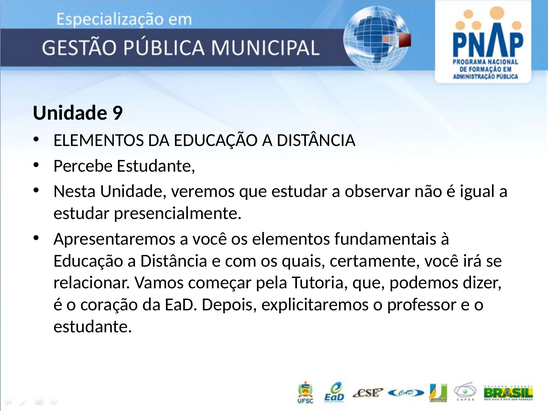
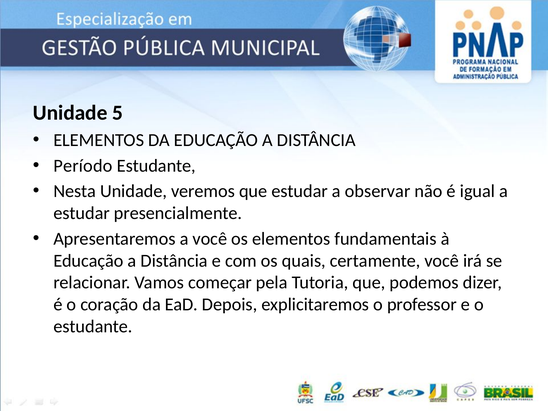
9: 9 -> 5
Percebe: Percebe -> Período
